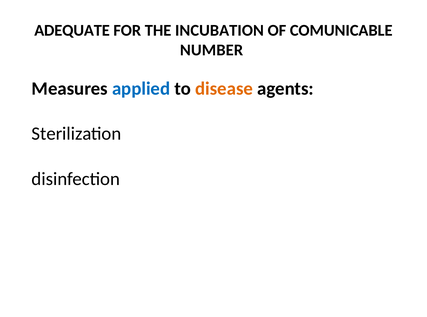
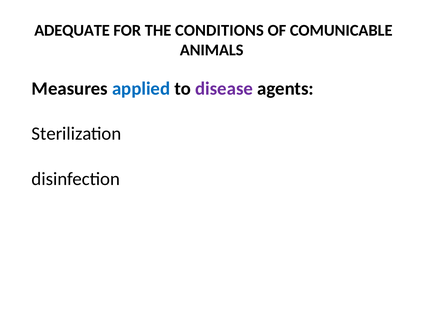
INCUBATION: INCUBATION -> CONDITIONS
NUMBER: NUMBER -> ANIMALS
disease colour: orange -> purple
